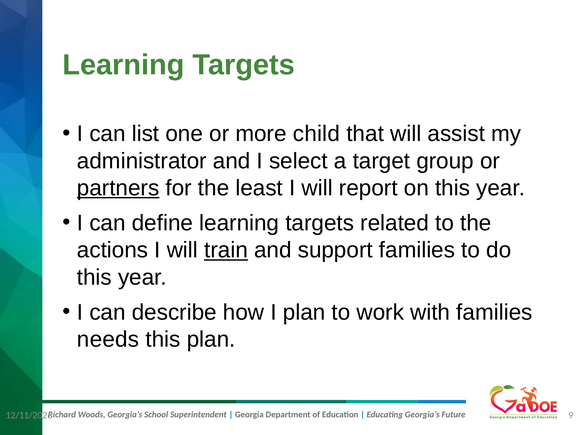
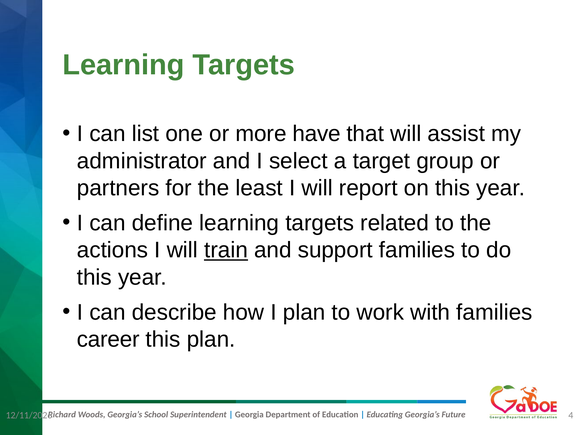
child: child -> have
partners underline: present -> none
needs: needs -> career
9: 9 -> 4
